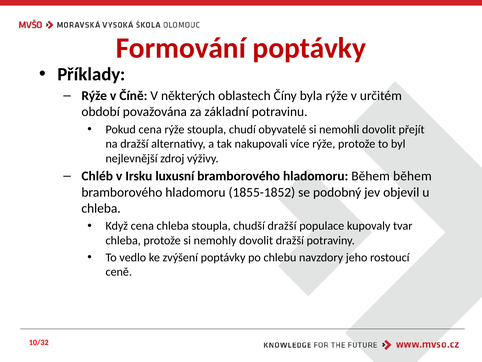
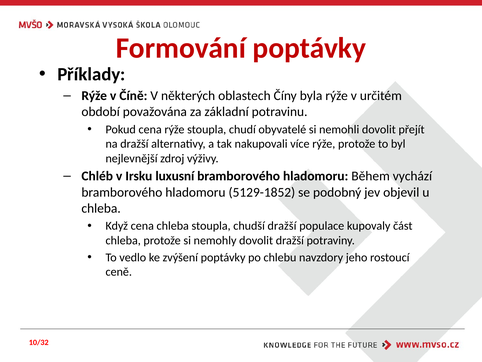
Během během: během -> vychází
1855-1852: 1855-1852 -> 5129-1852
tvar: tvar -> část
